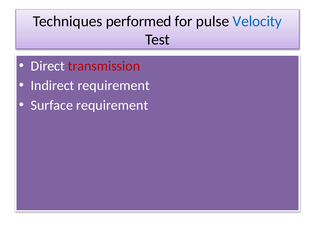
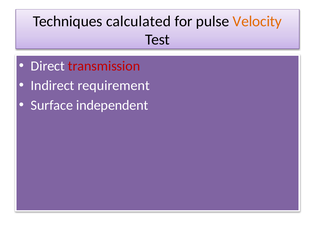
performed: performed -> calculated
Velocity colour: blue -> orange
Surface requirement: requirement -> independent
